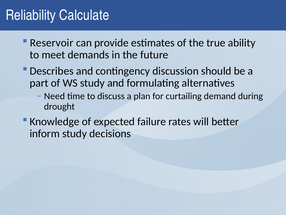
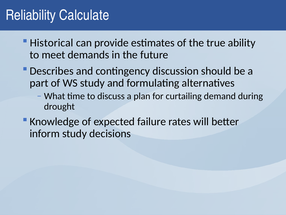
Reservoir: Reservoir -> Historical
Need: Need -> What
